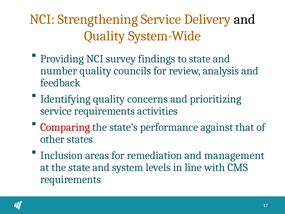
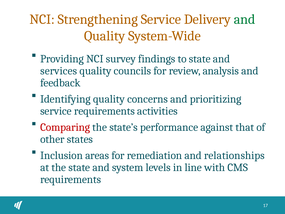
and at (245, 19) colour: black -> green
number: number -> services
management: management -> relationships
